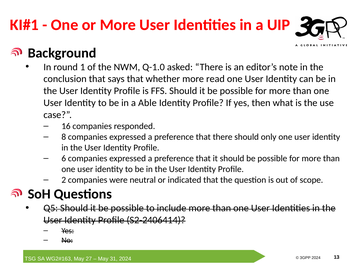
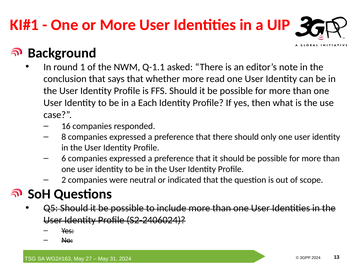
Q-1.0: Q-1.0 -> Q-1.1
Able: Able -> Each
S2-2406414: S2-2406414 -> S2-2406024
